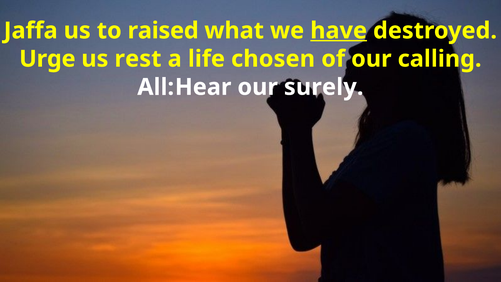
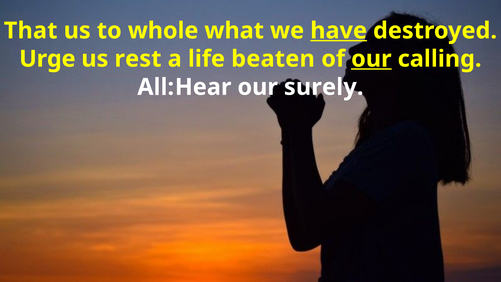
Jaffa: Jaffa -> That
raised: raised -> whole
chosen: chosen -> beaten
our at (371, 59) underline: none -> present
